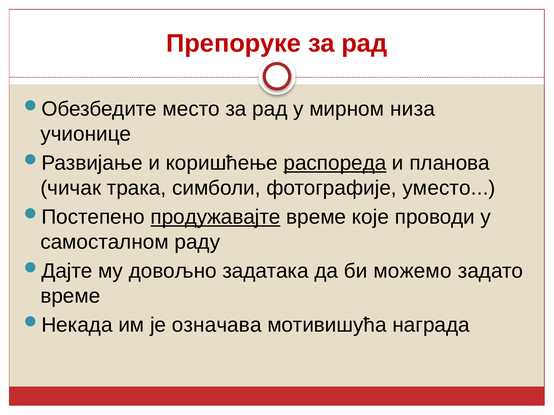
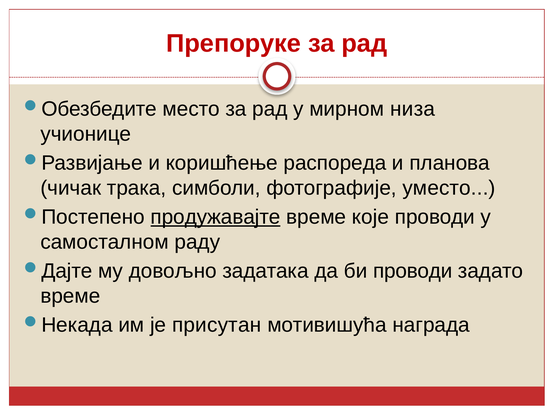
распореда underline: present -> none
би можемо: можемо -> проводи
означава: означава -> присутан
